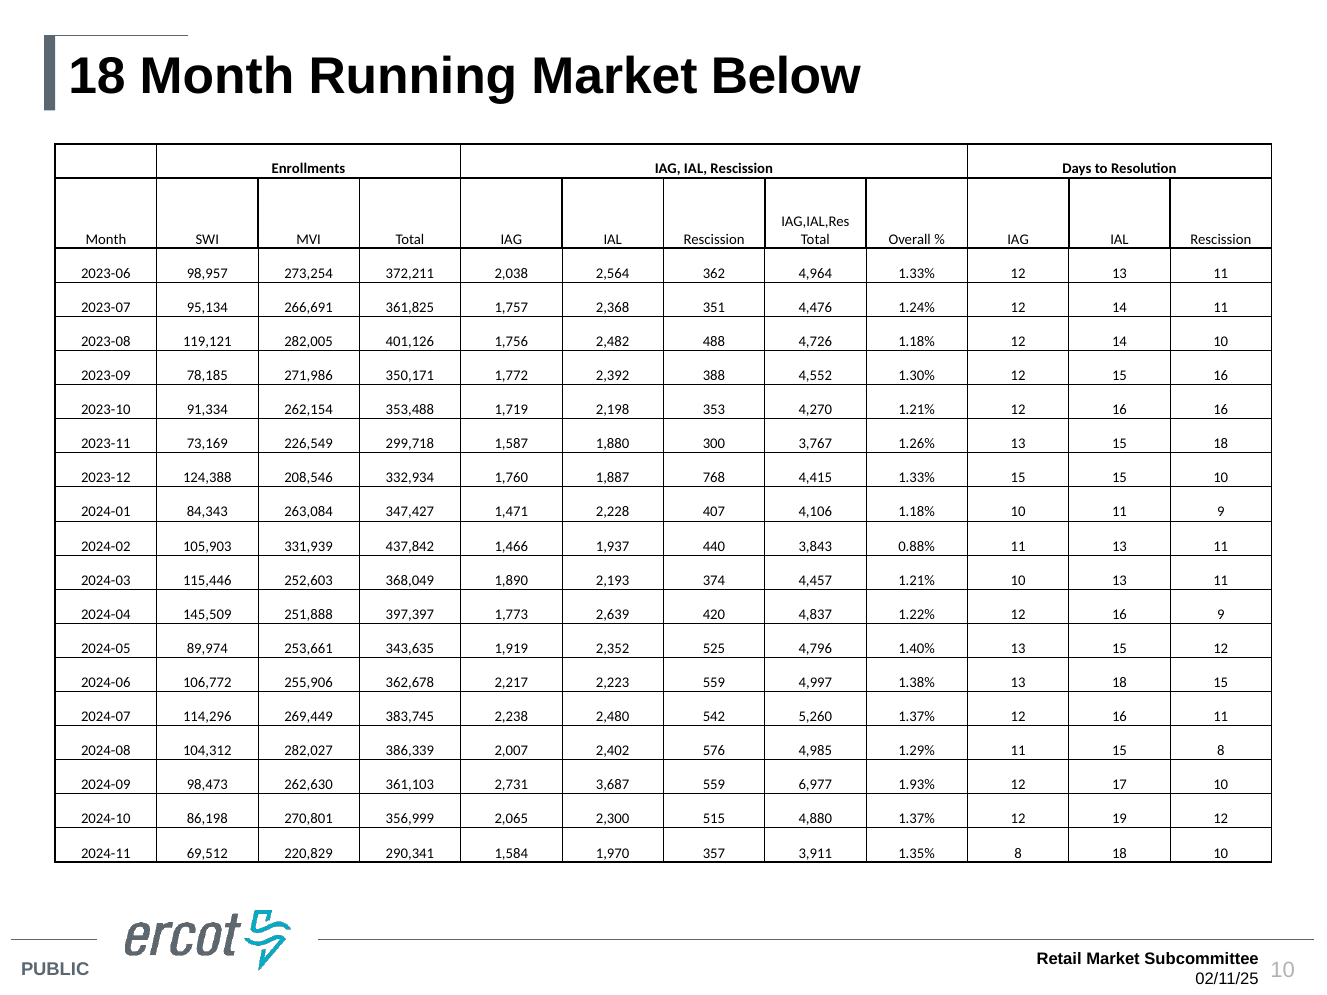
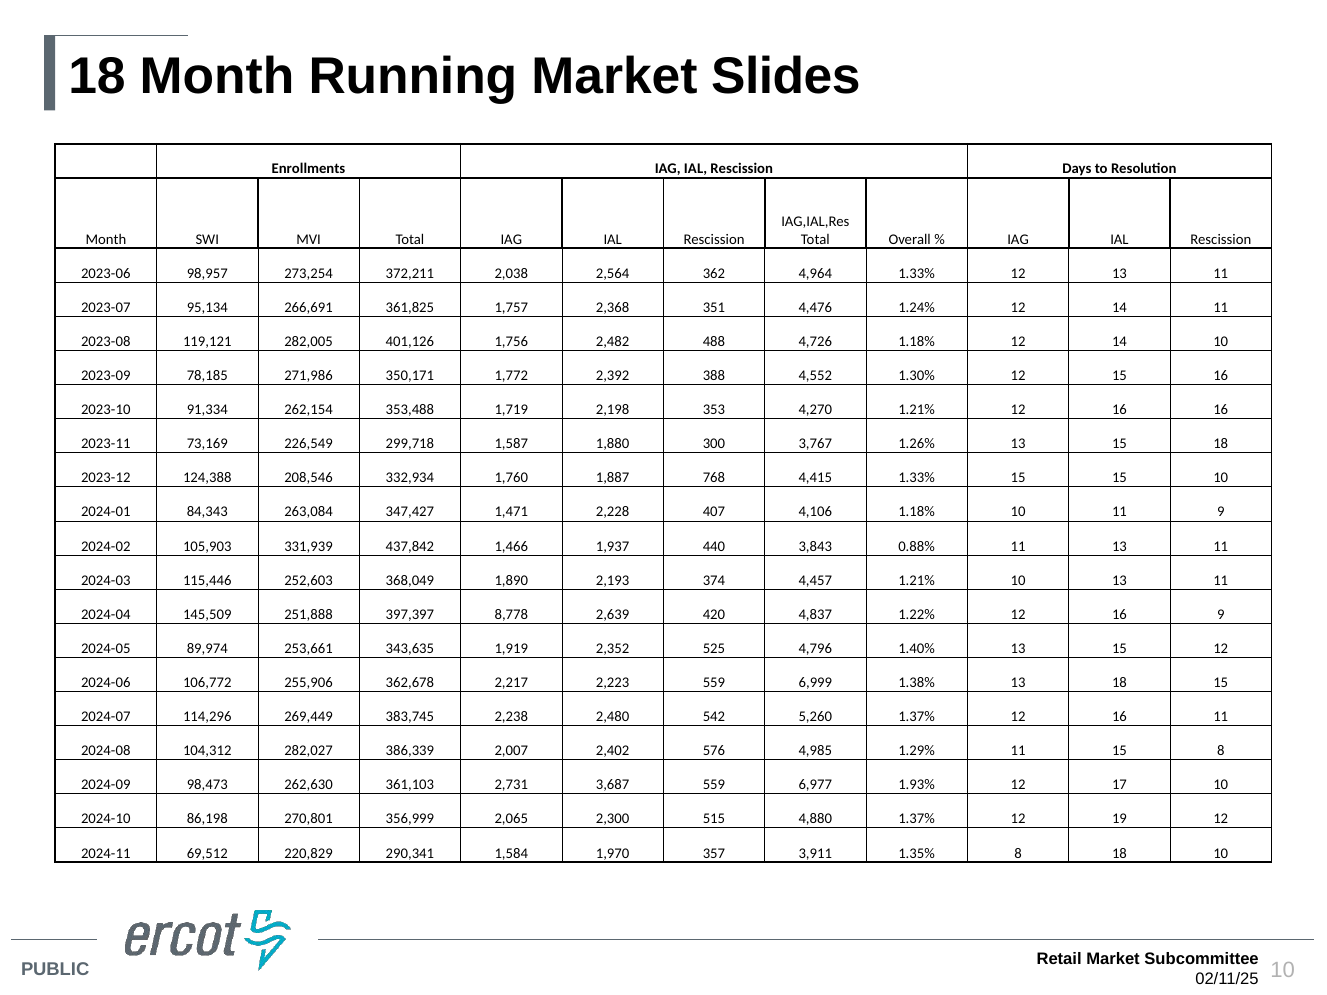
Below: Below -> Slides
1,773: 1,773 -> 8,778
4,997: 4,997 -> 6,999
